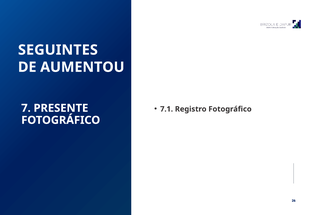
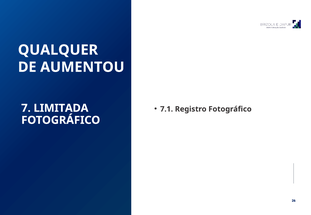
SEGUINTES: SEGUINTES -> QUALQUER
PRESENTE: PRESENTE -> LIMITADA
